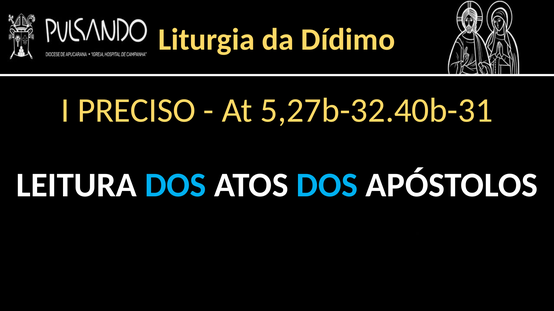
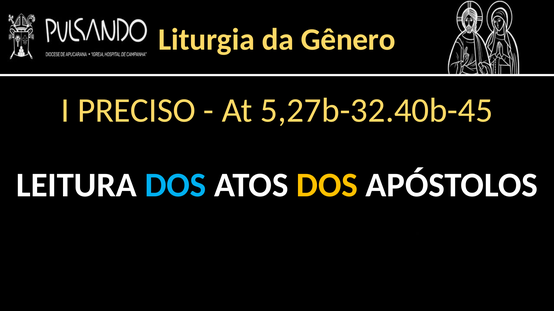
Dídimo: Dídimo -> Gênero
5,27b-32.40b-31: 5,27b-32.40b-31 -> 5,27b-32.40b-45
DOS at (327, 185) colour: light blue -> yellow
